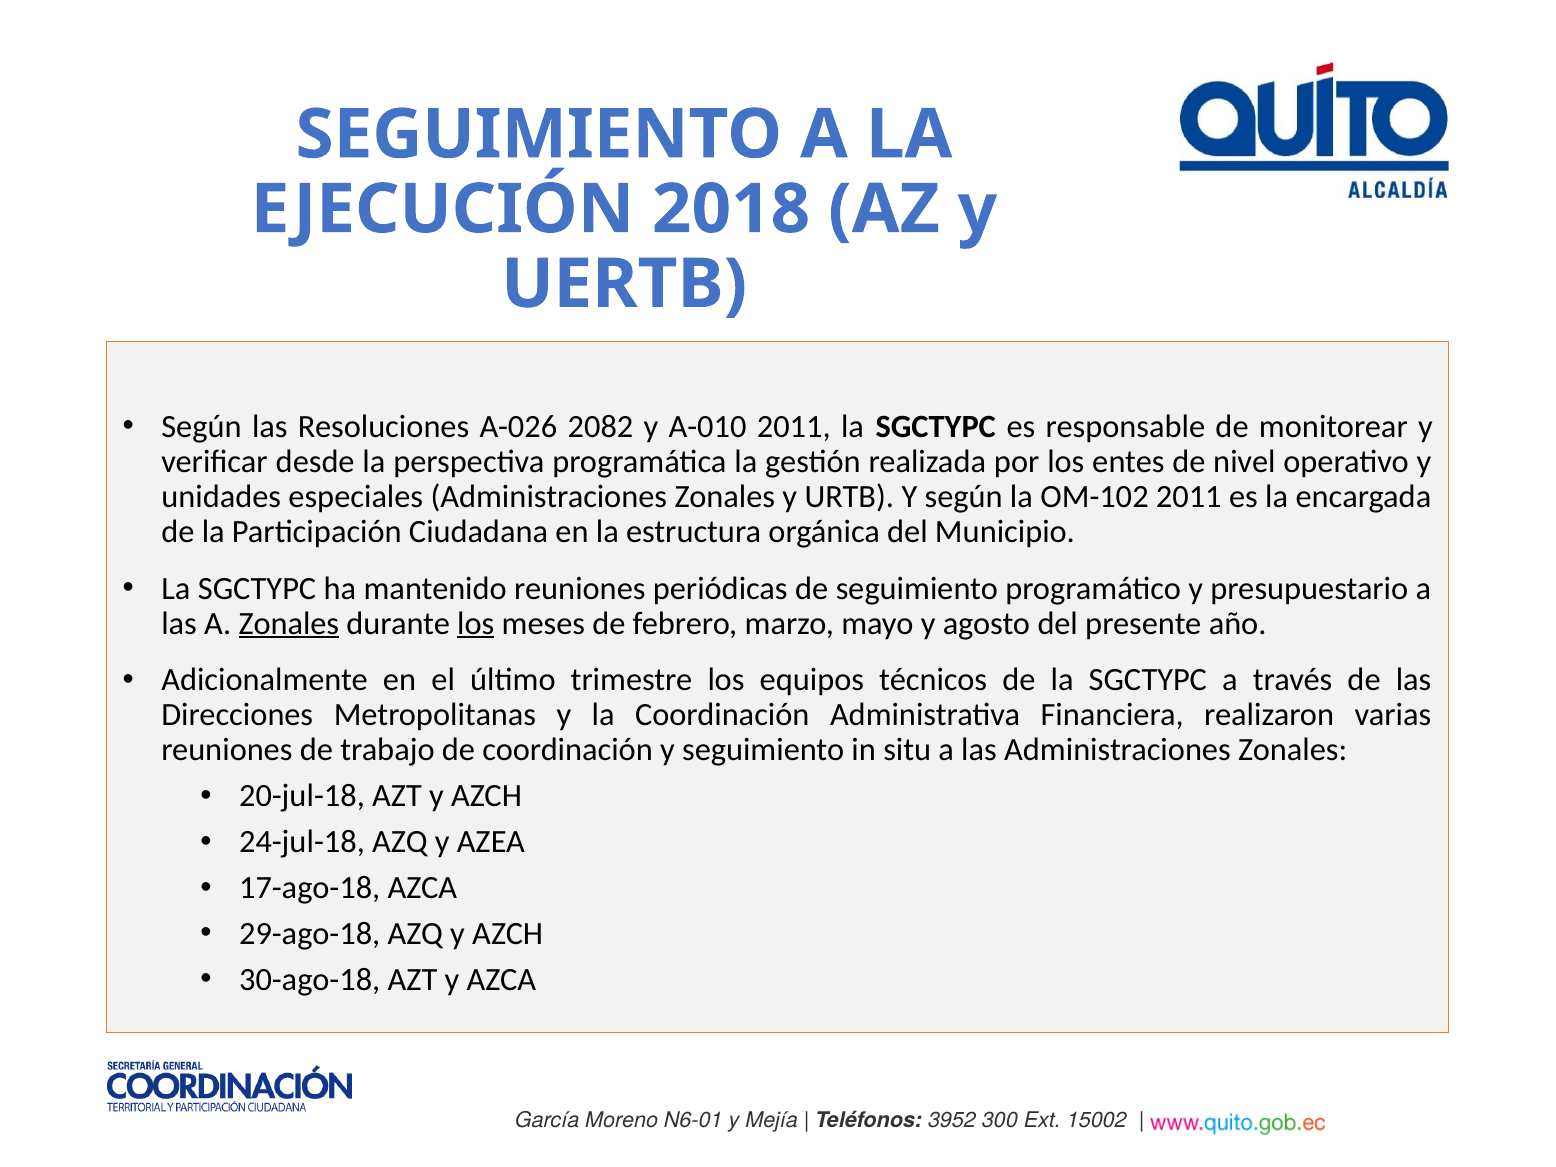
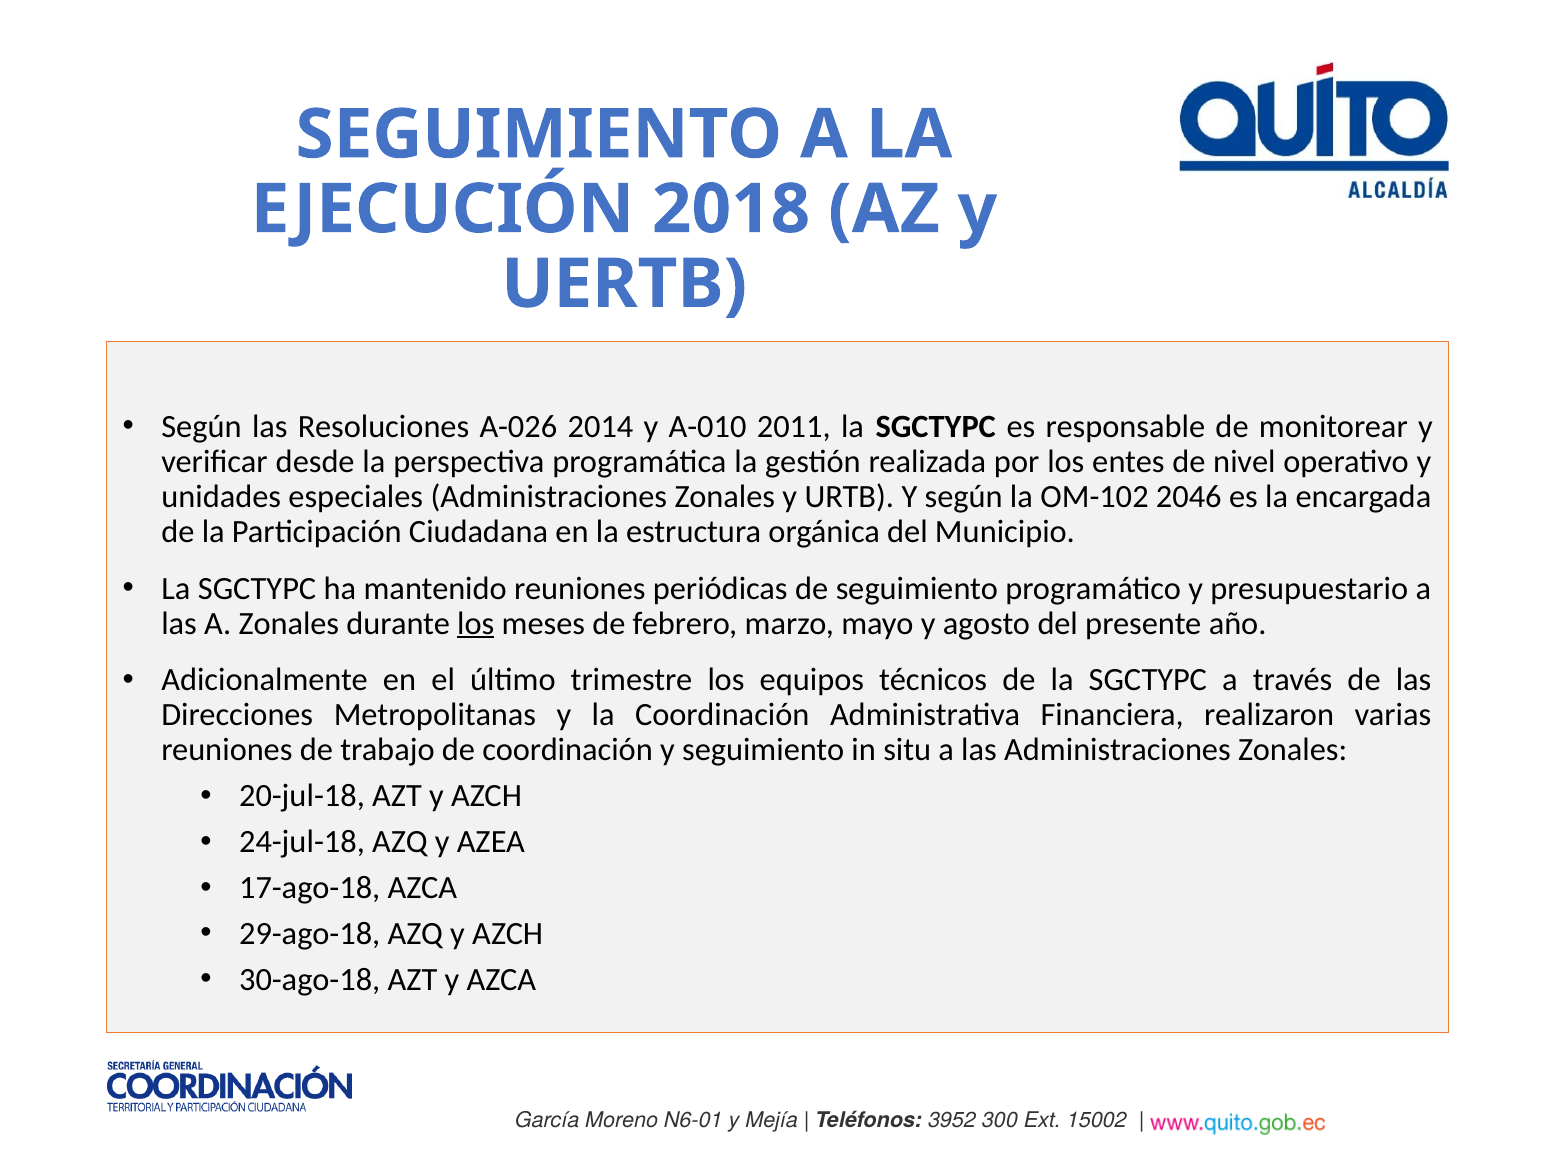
2082: 2082 -> 2014
OM-102 2011: 2011 -> 2046
Zonales at (289, 624) underline: present -> none
